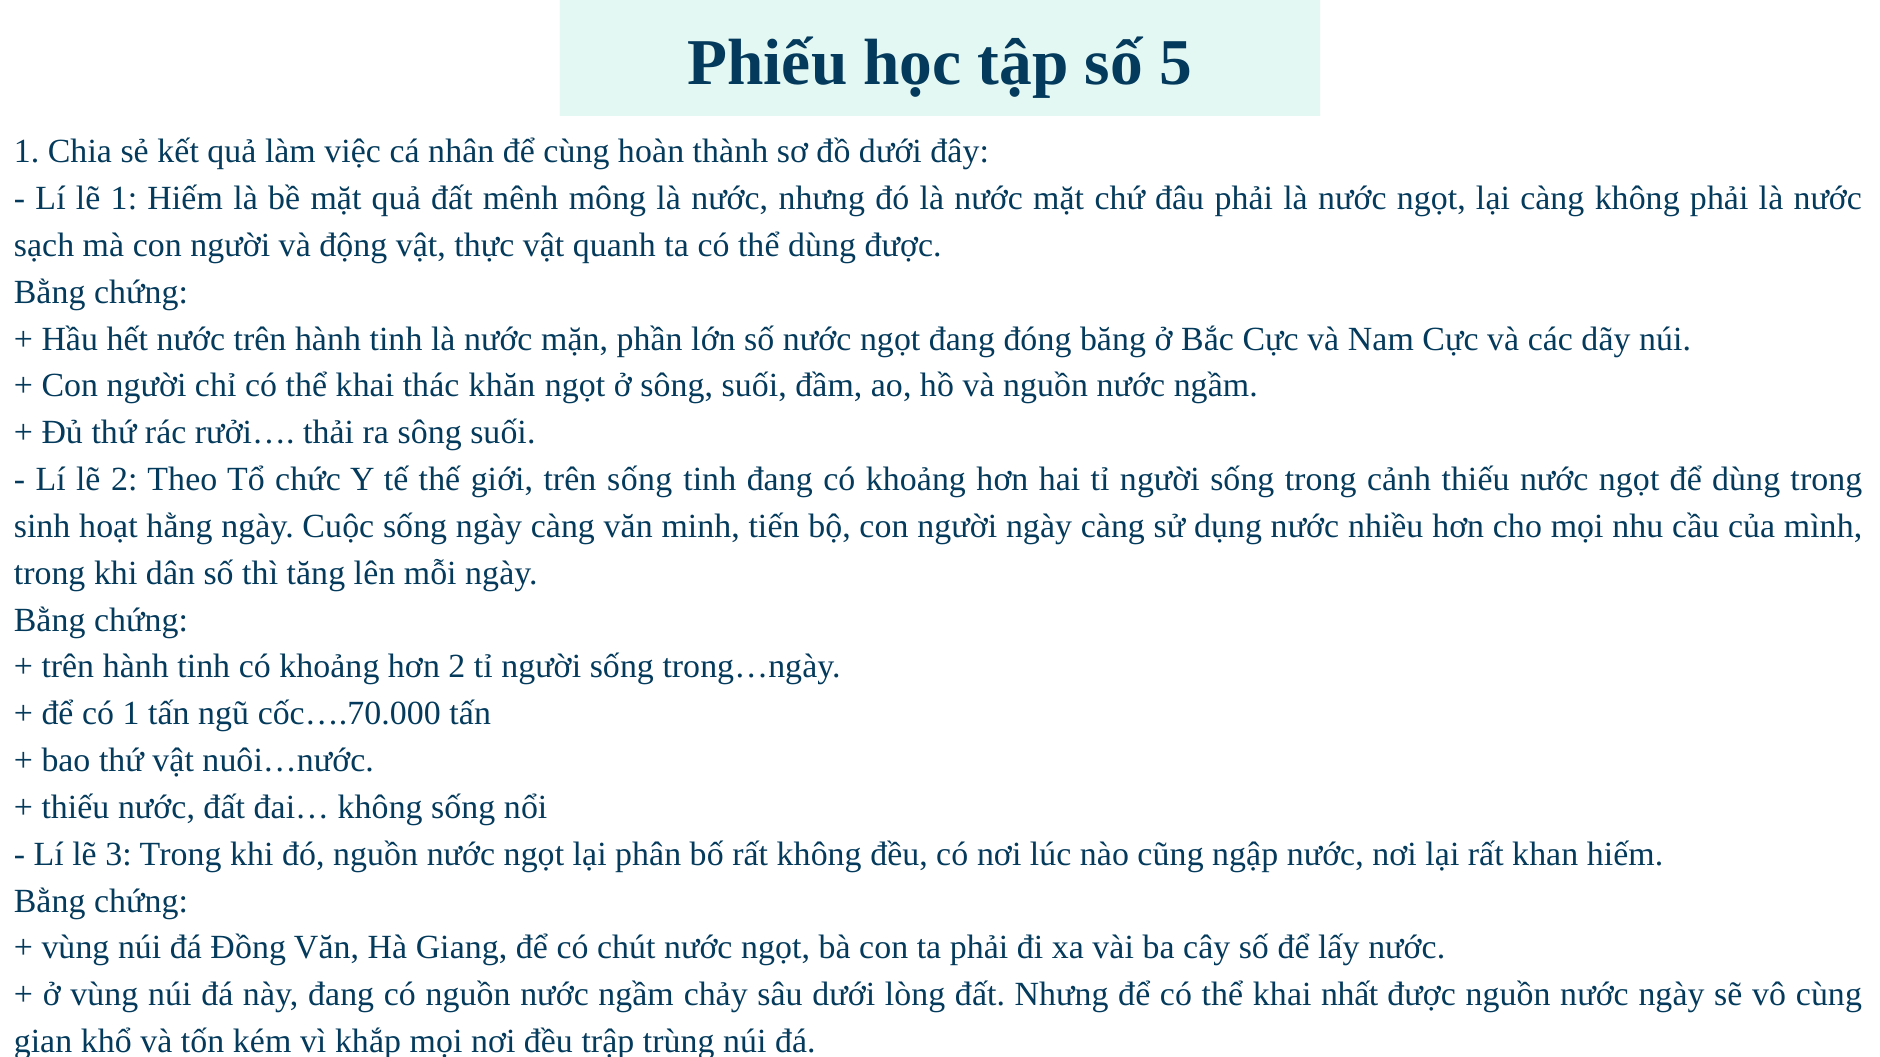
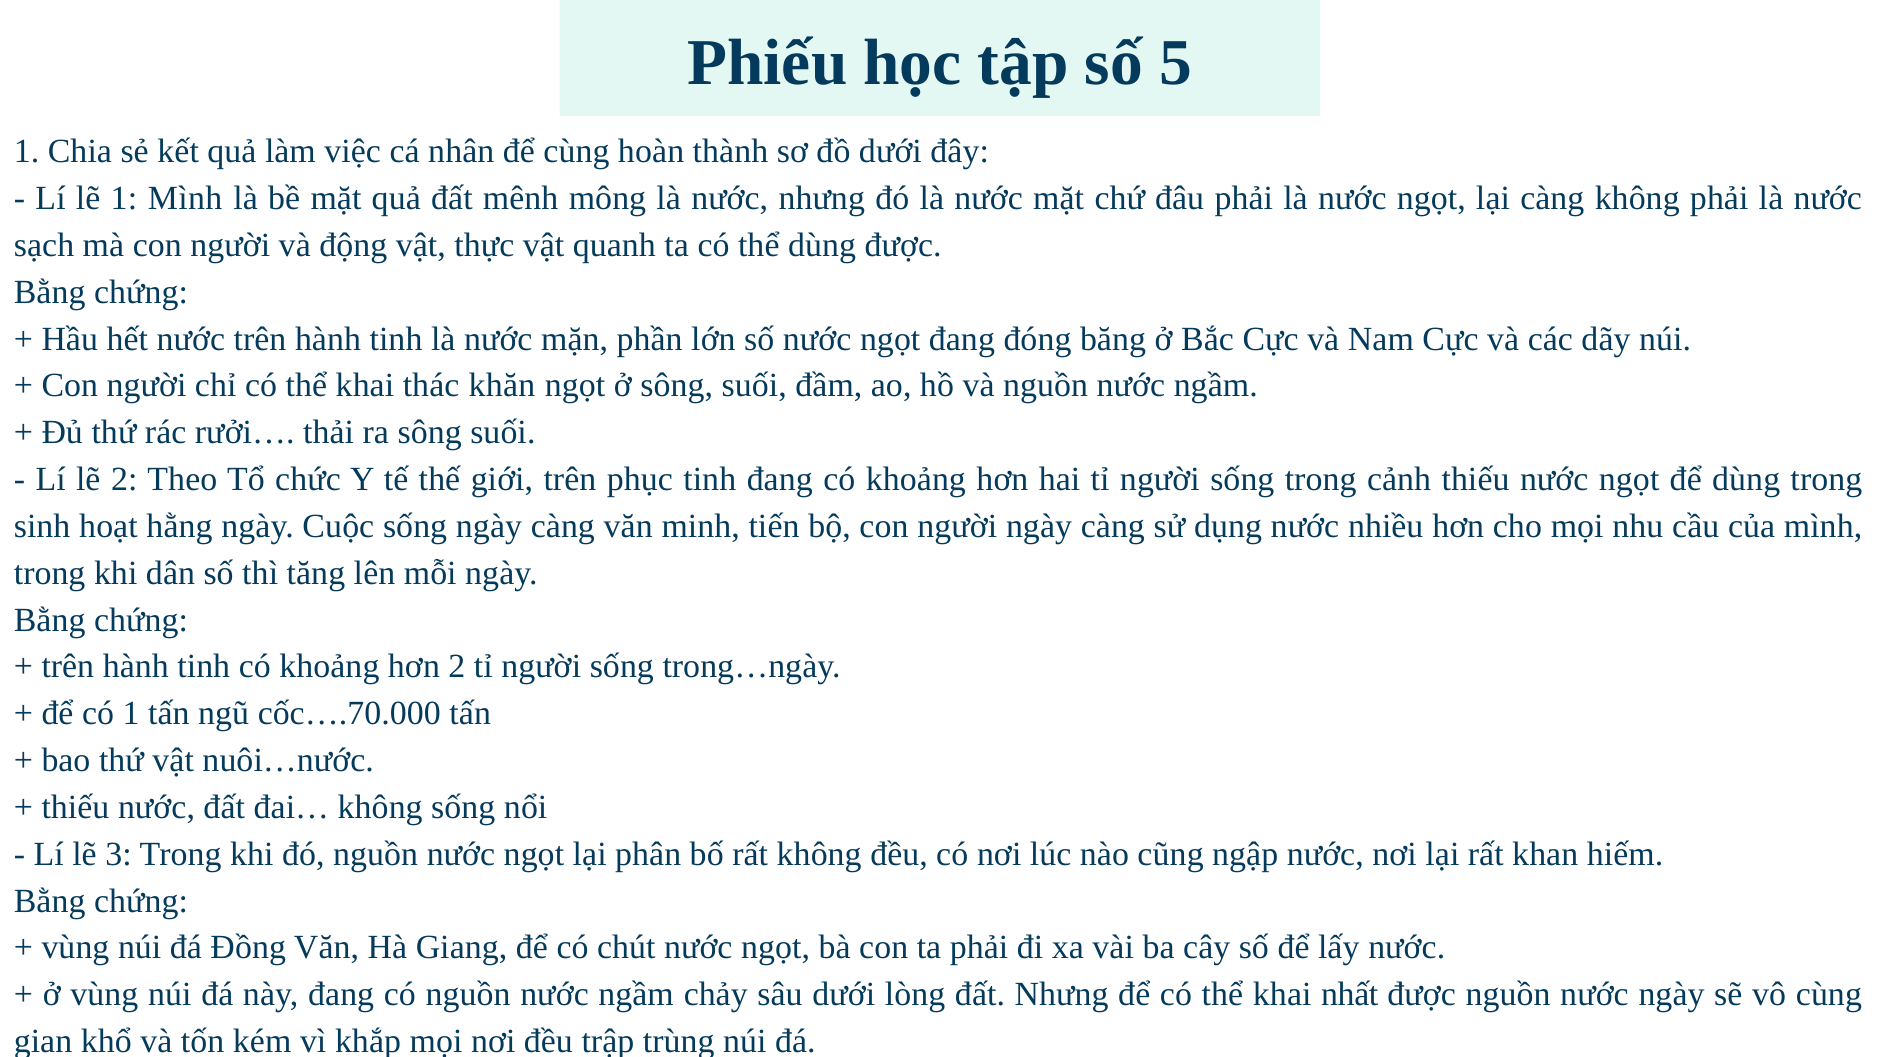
1 Hiếm: Hiếm -> Mình
trên sống: sống -> phục
